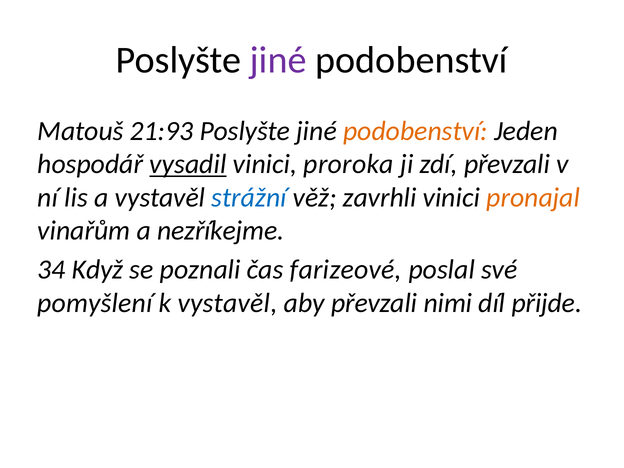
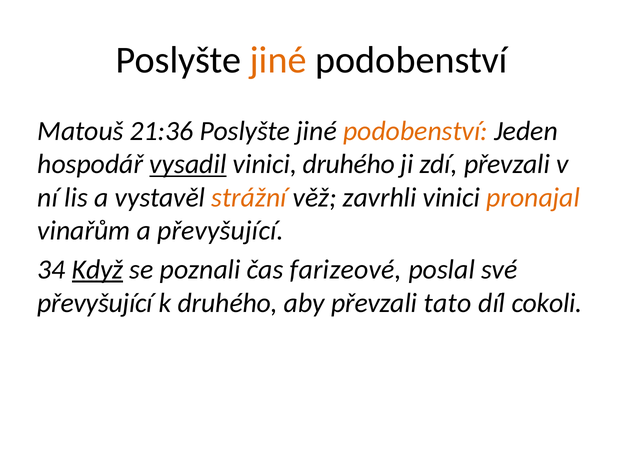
jiné at (278, 60) colour: purple -> orange
21:93: 21:93 -> 21:36
vinici proroka: proroka -> druhého
strážní colour: blue -> orange
a nezříkejme: nezříkejme -> převyšující
Když underline: none -> present
pomyšlení at (95, 303): pomyšlení -> převyšující
k vystavěl: vystavěl -> druhého
nimi: nimi -> tato
přijde: přijde -> cokoli
